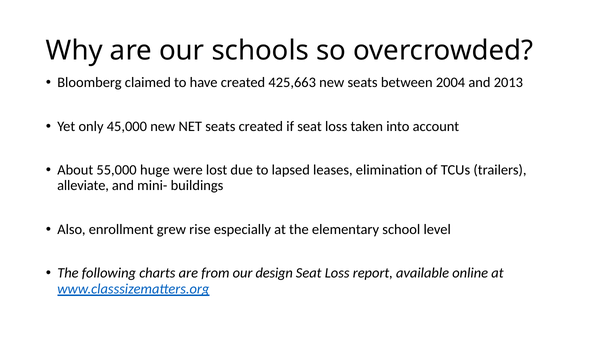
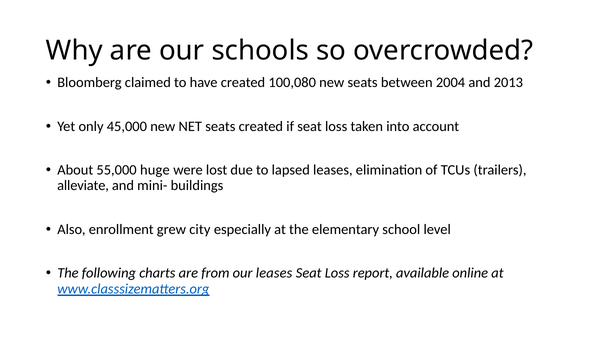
425,663: 425,663 -> 100,080
rise: rise -> city
our design: design -> leases
